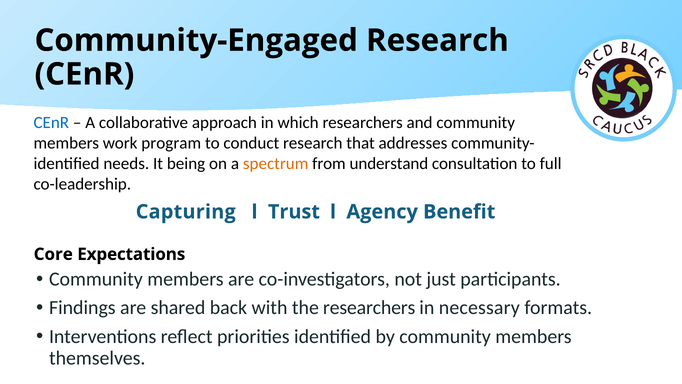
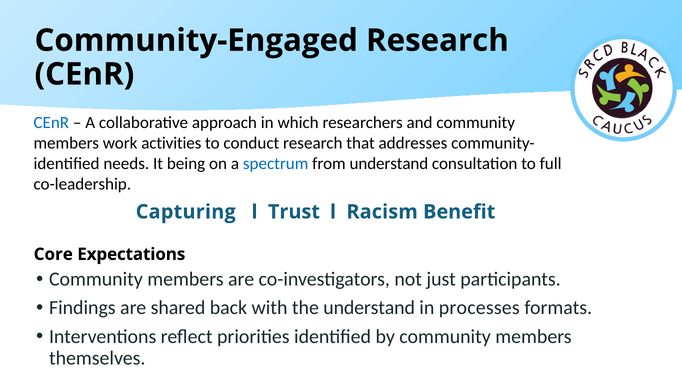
program: program -> activities
spectrum colour: orange -> blue
Agency: Agency -> Racism
the researchers: researchers -> understand
necessary: necessary -> processes
